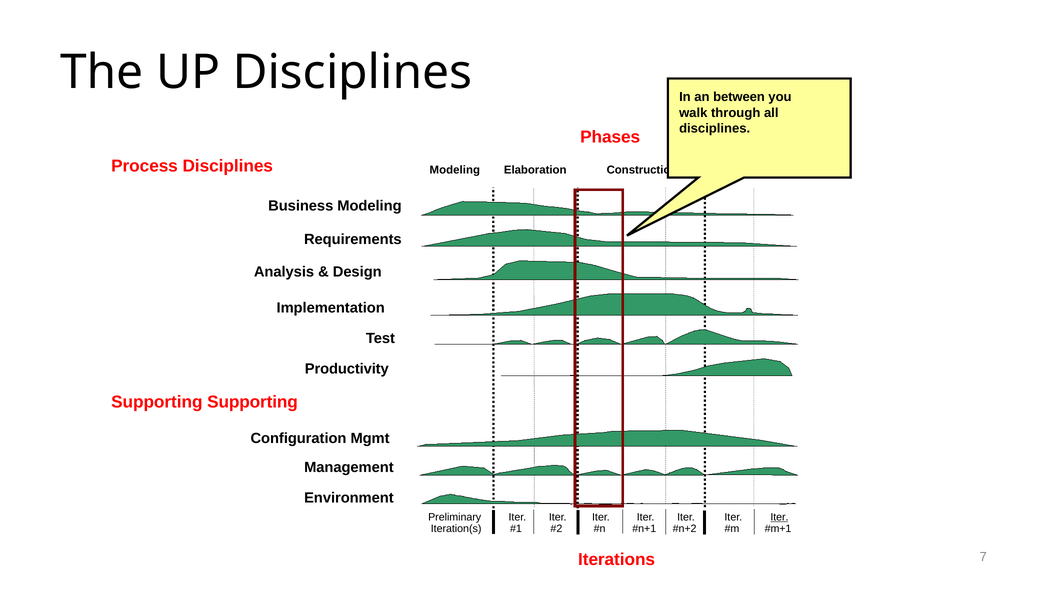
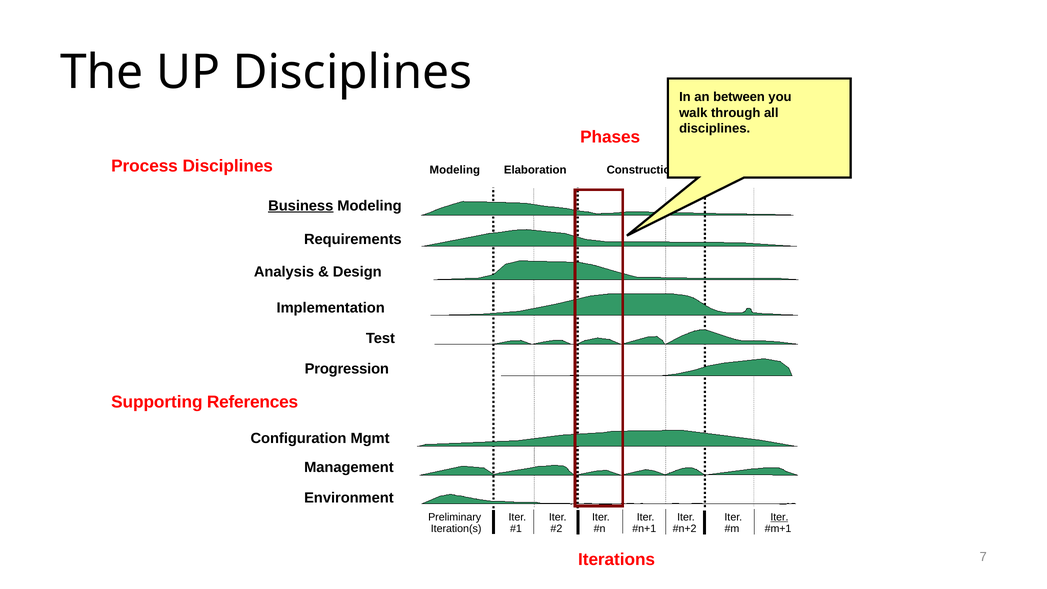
Business underline: none -> present
Productivity: Productivity -> Progression
Supporting Supporting: Supporting -> References
